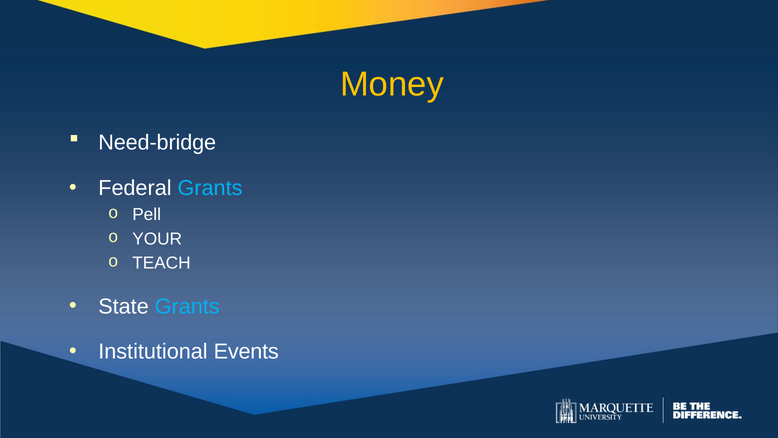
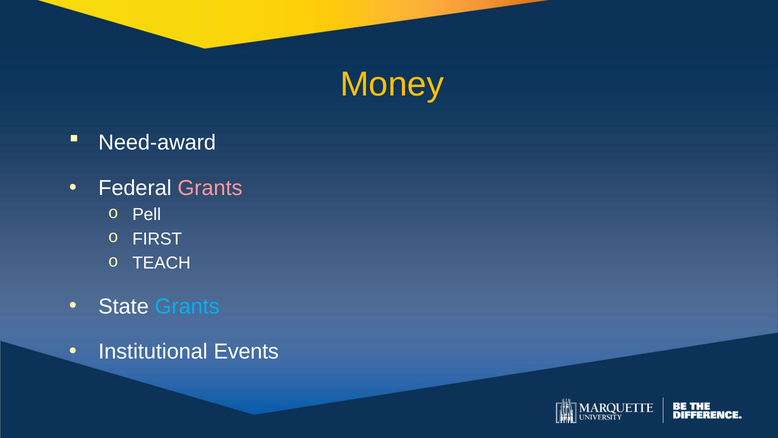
Need-bridge: Need-bridge -> Need-award
Grants at (210, 188) colour: light blue -> pink
YOUR: YOUR -> FIRST
